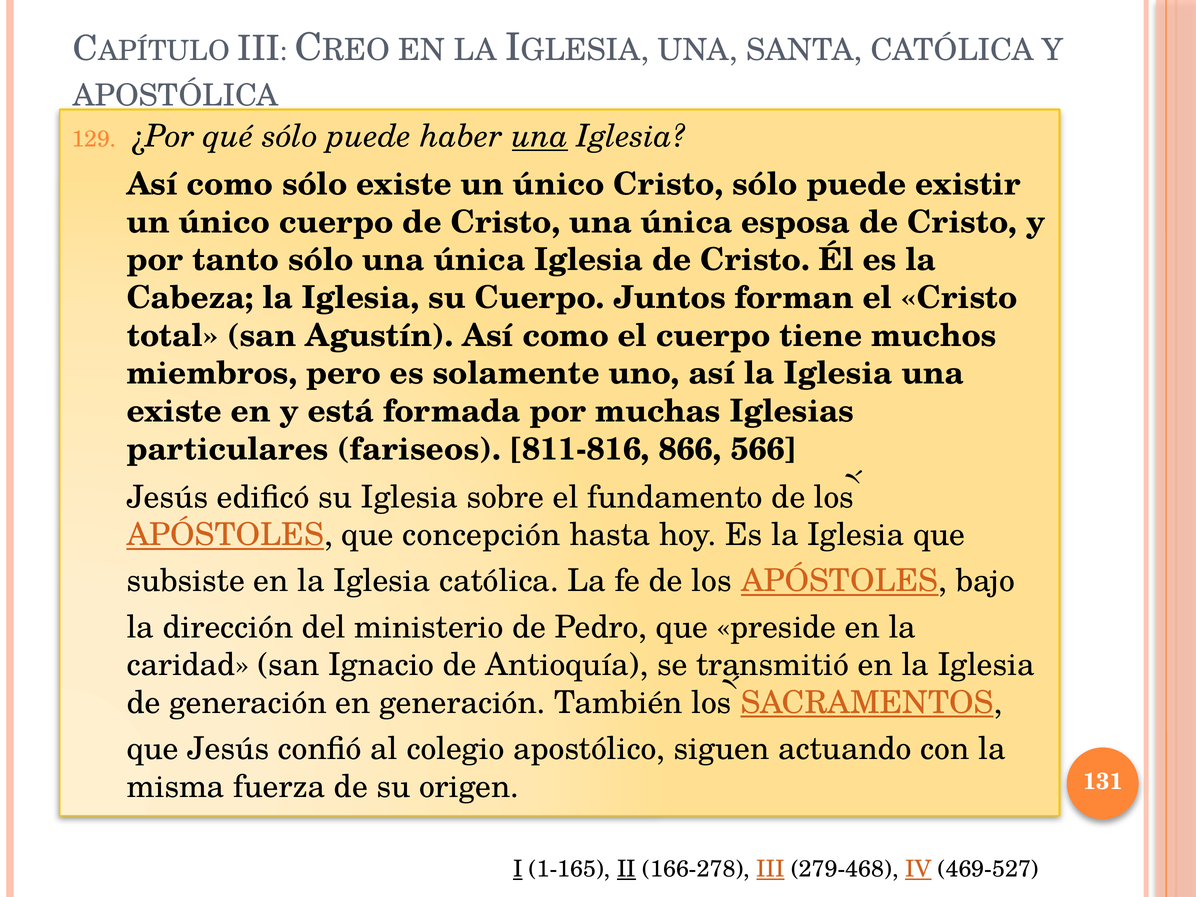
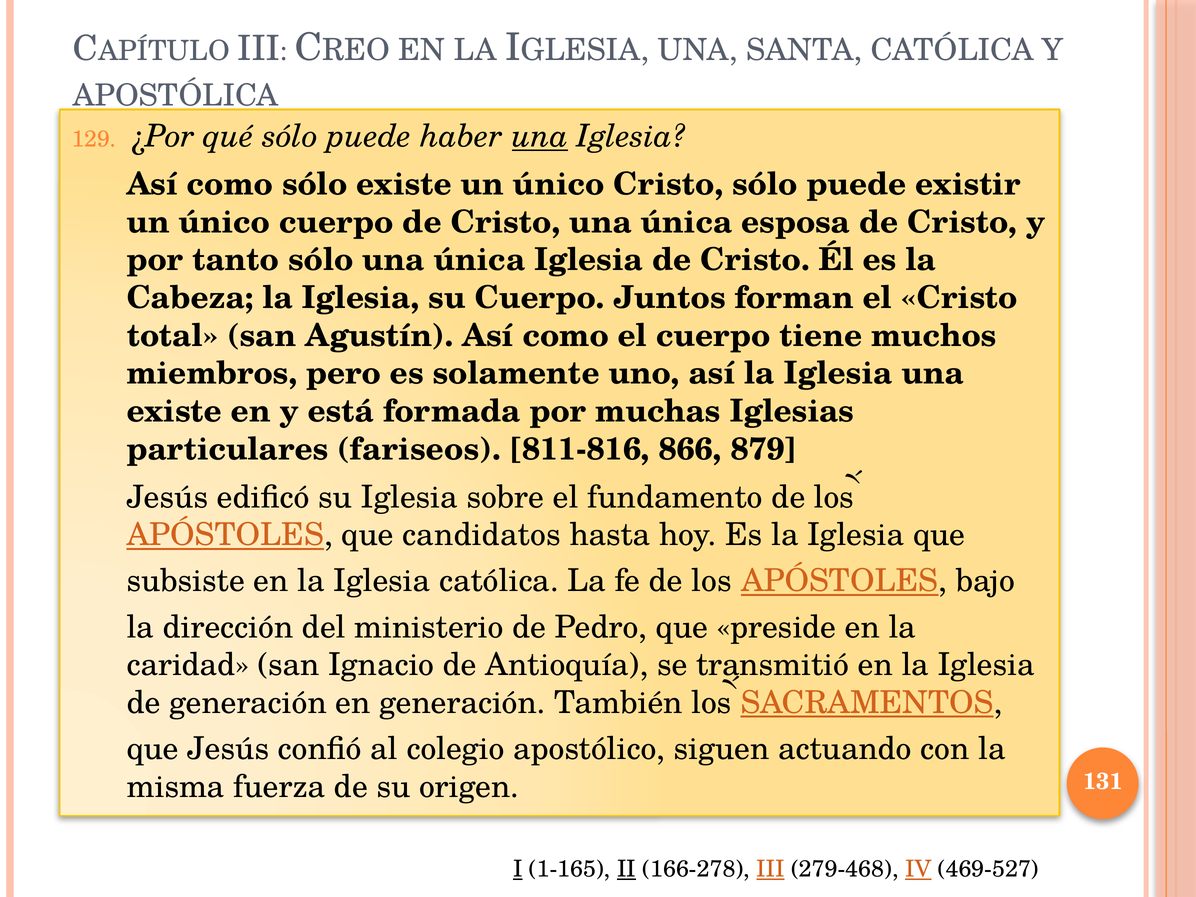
566: 566 -> 879
concepción: concepción -> candidatos
